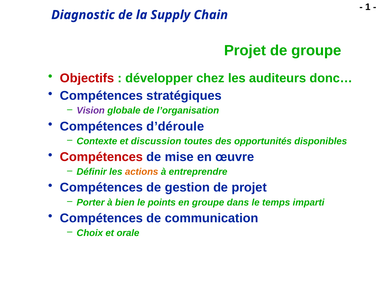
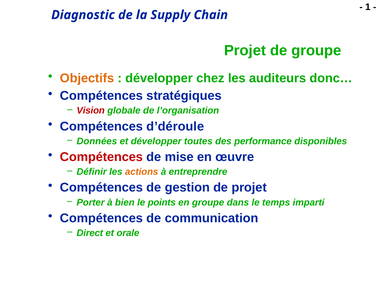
Objectifs colour: red -> orange
Vision colour: purple -> red
Contexte: Contexte -> Données
et discussion: discussion -> développer
opportunités: opportunités -> performance
Choix: Choix -> Direct
